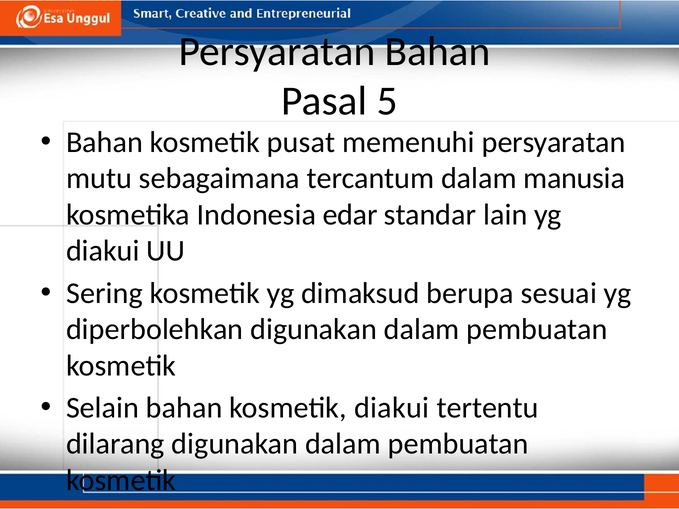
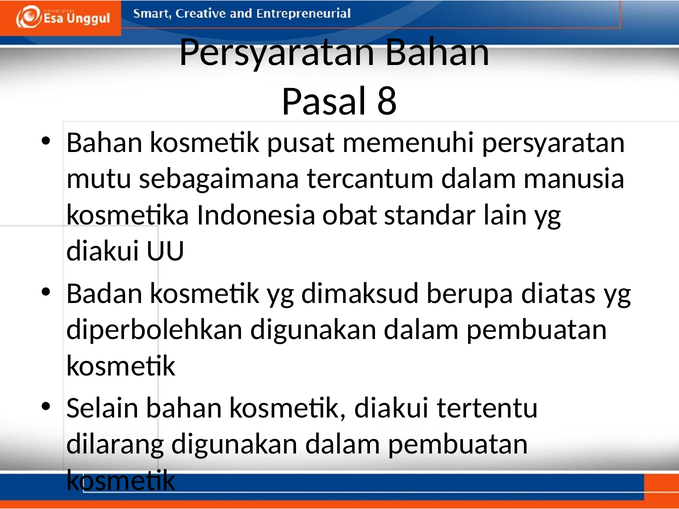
5: 5 -> 8
edar: edar -> obat
Sering: Sering -> Badan
sesuai: sesuai -> diatas
